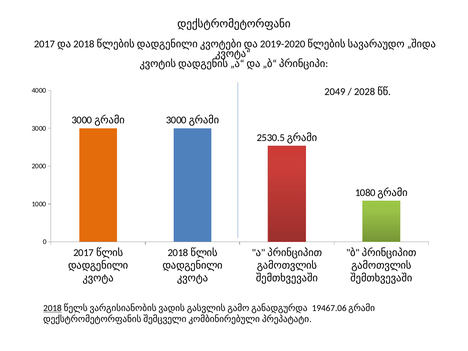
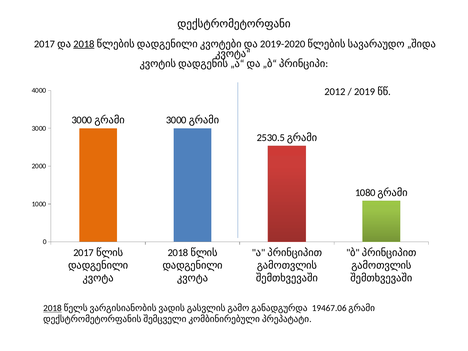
2018 at (84, 44) underline: none -> present
2049: 2049 -> 2012
2028: 2028 -> 2019
